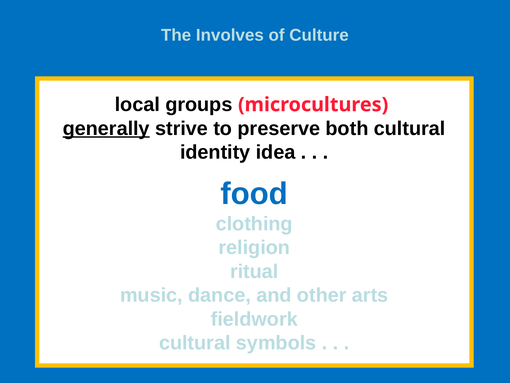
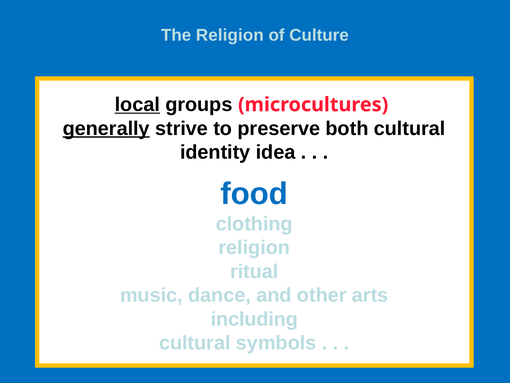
The Involves: Involves -> Religion
local underline: none -> present
fieldwork: fieldwork -> including
